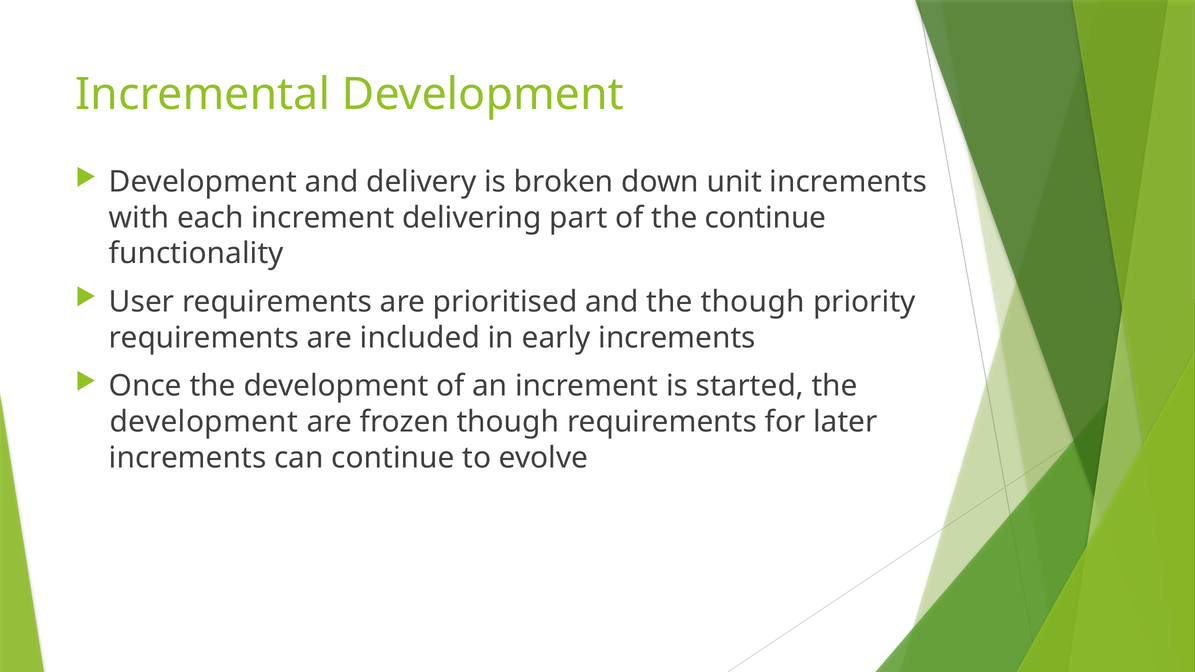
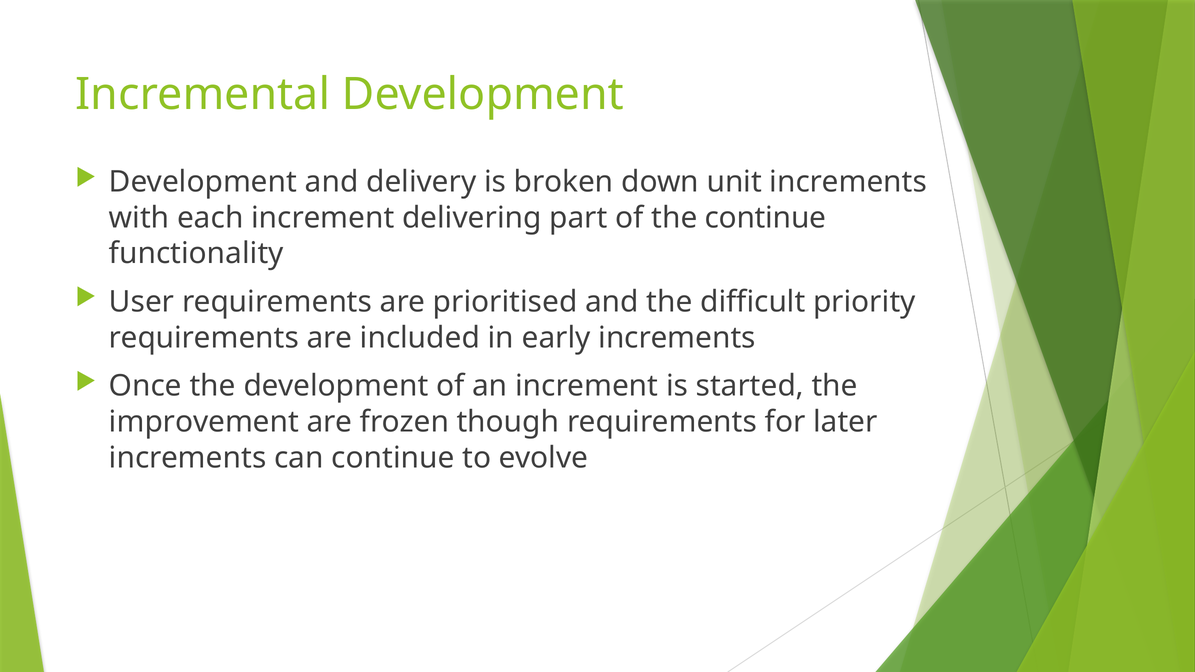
the though: though -> difficult
development at (204, 422): development -> improvement
